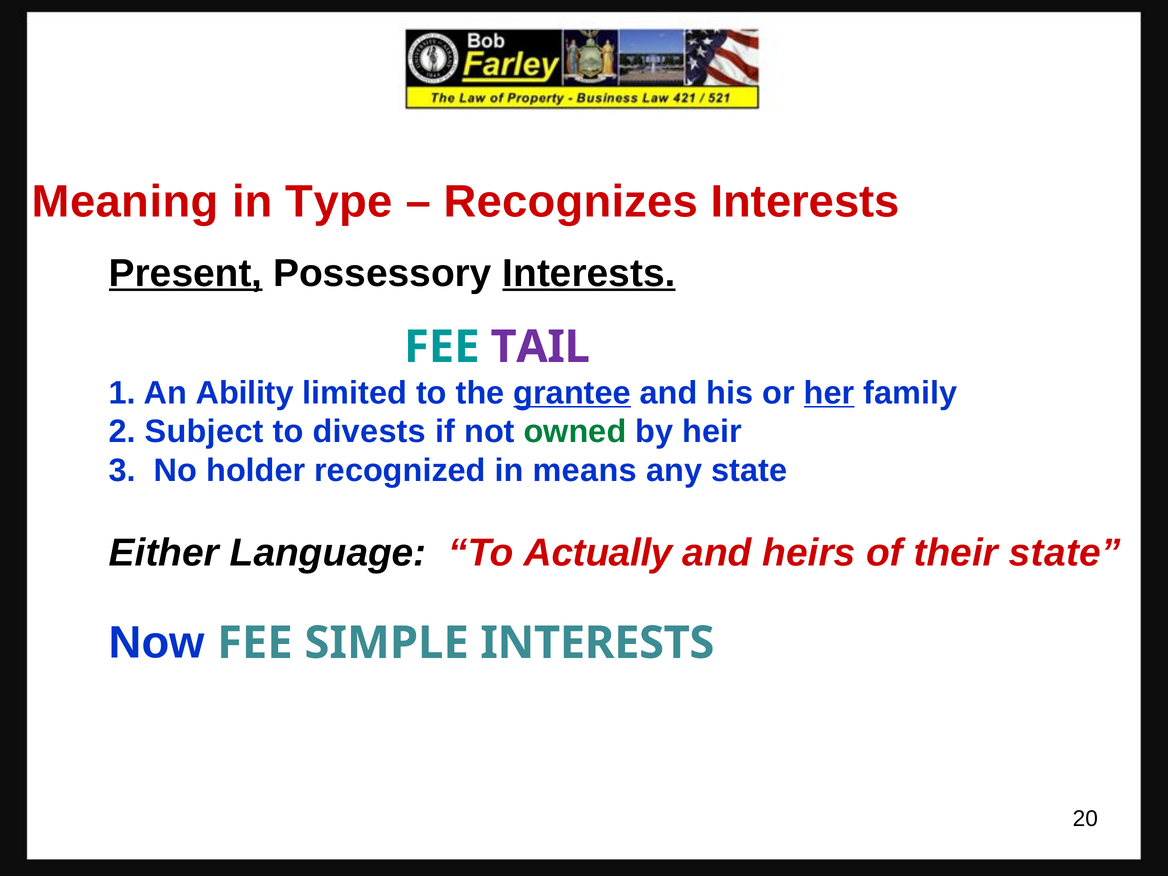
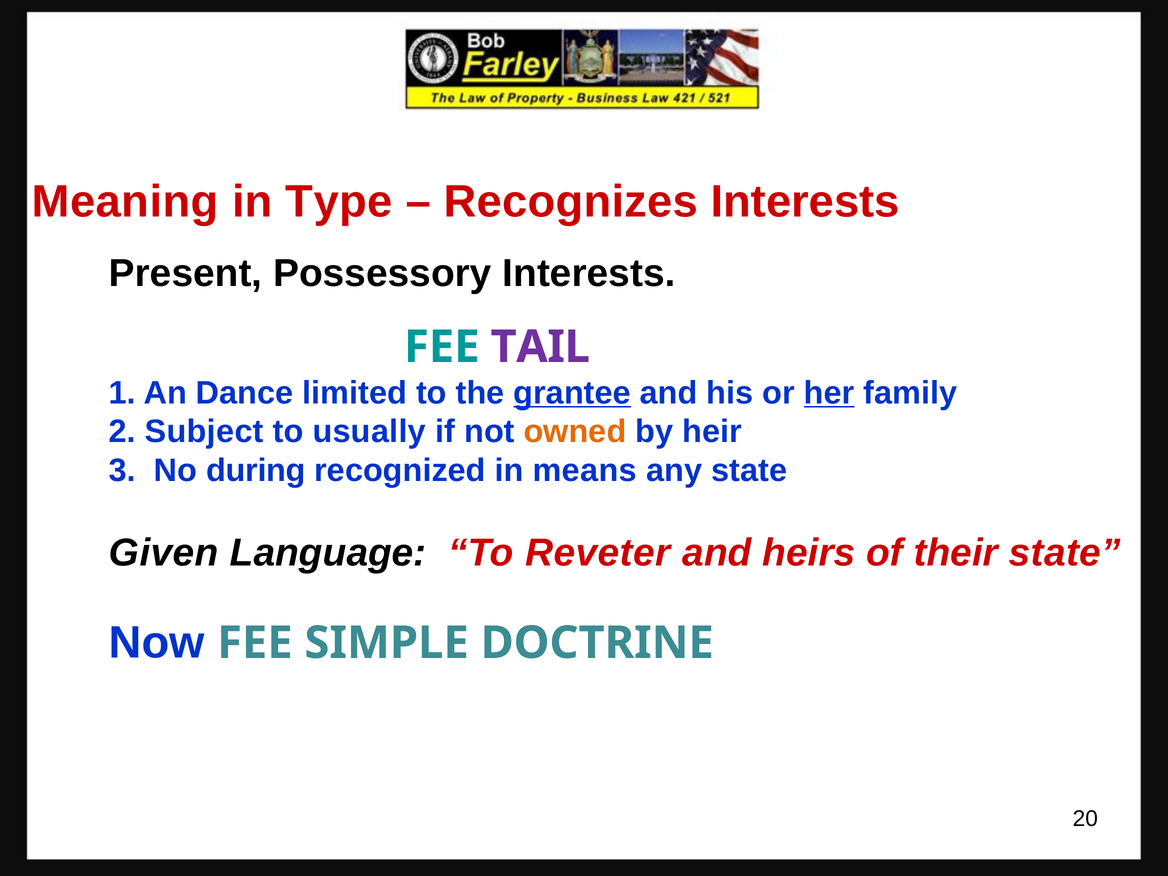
Present underline: present -> none
Interests at (589, 273) underline: present -> none
Ability: Ability -> Dance
divests: divests -> usually
owned colour: green -> orange
holder: holder -> during
Either: Either -> Given
Actually: Actually -> Reveter
SIMPLE INTERESTS: INTERESTS -> DOCTRINE
